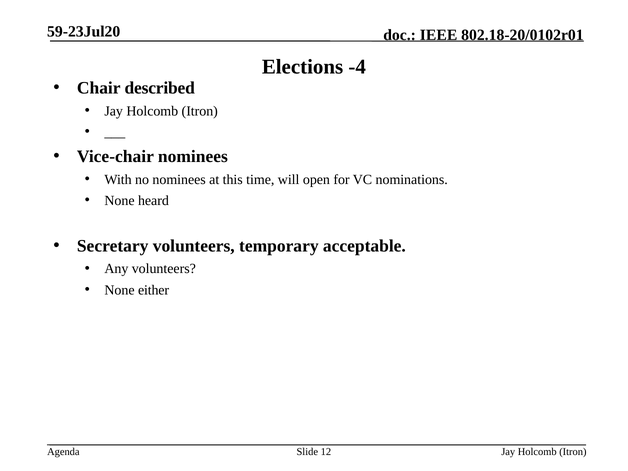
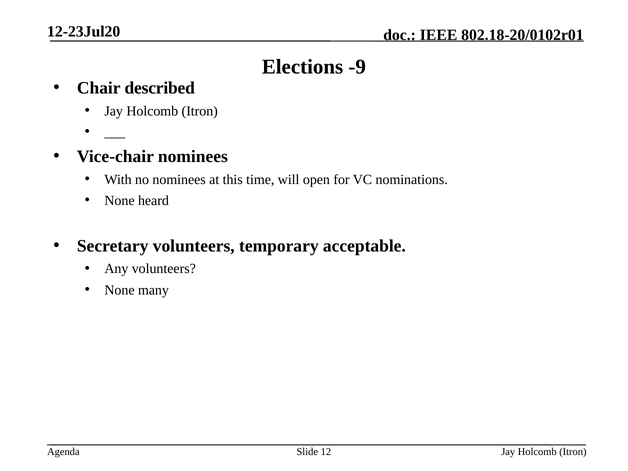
59-23Jul20: 59-23Jul20 -> 12-23Jul20
-4: -4 -> -9
either: either -> many
